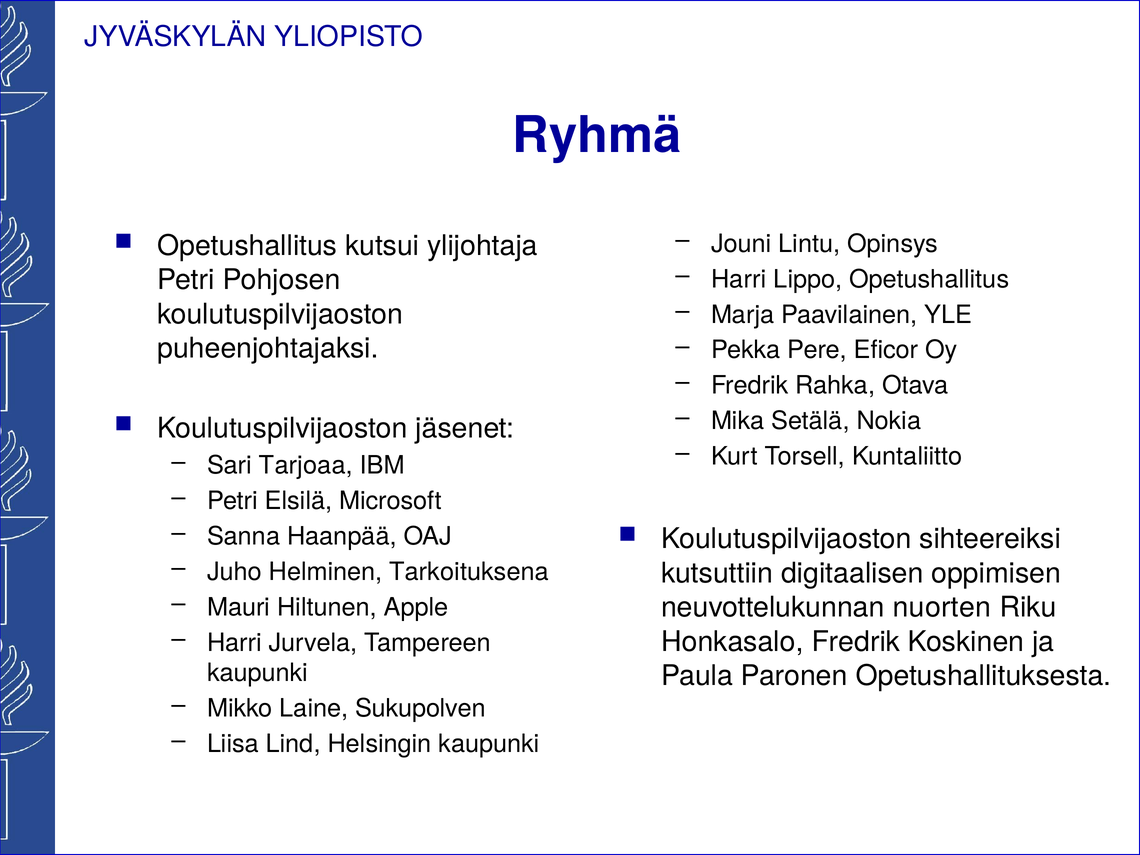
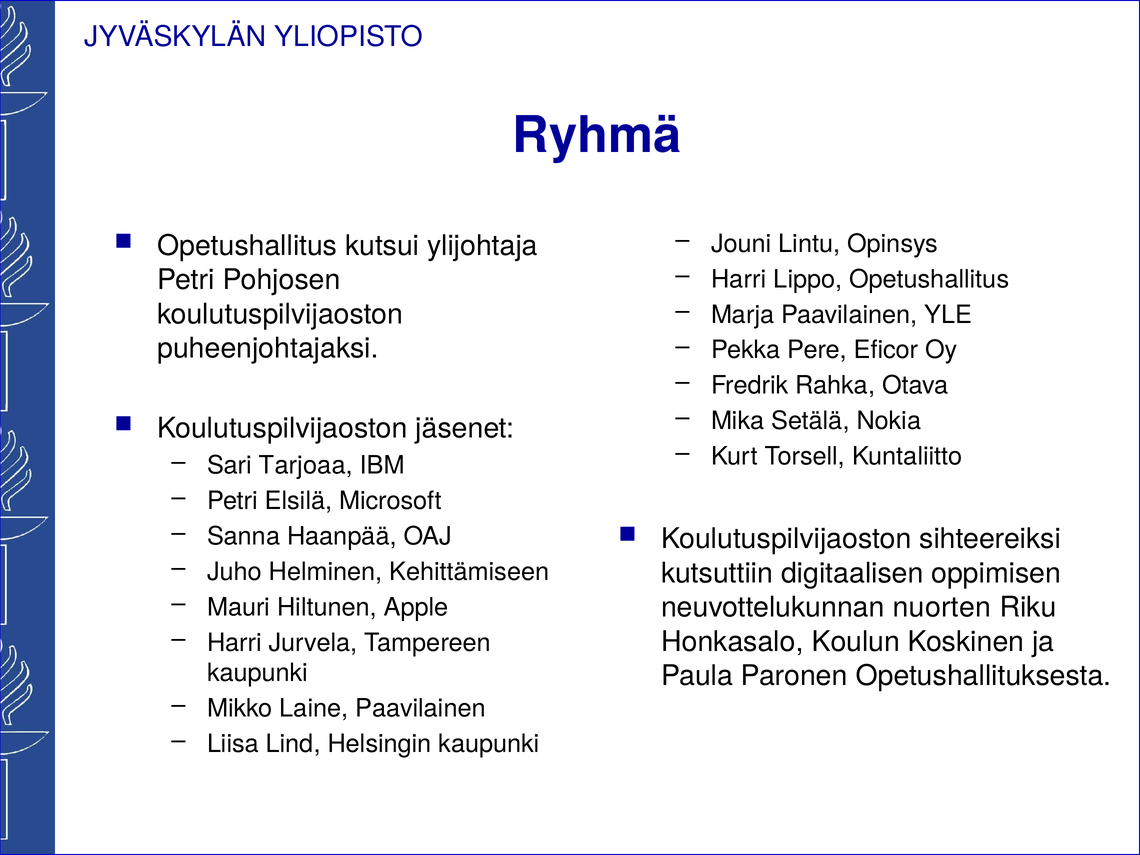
Tarkoituksena: Tarkoituksena -> Kehittämiseen
Honkasalo Fredrik: Fredrik -> Koulun
Laine Sukupolven: Sukupolven -> Paavilainen
